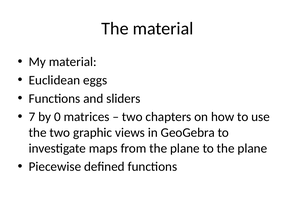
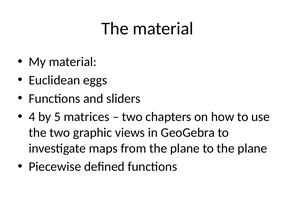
7: 7 -> 4
0: 0 -> 5
